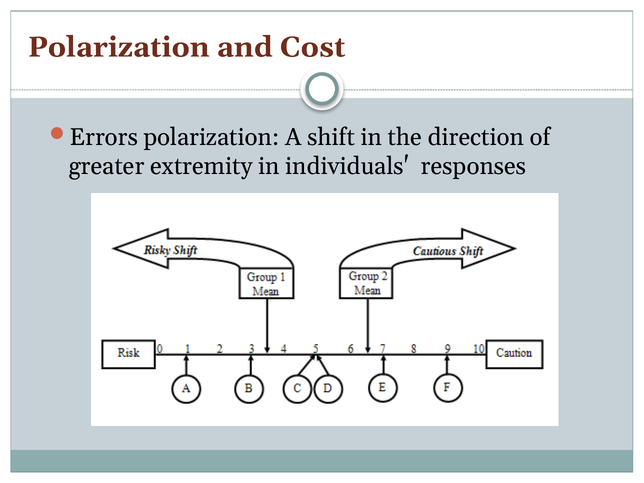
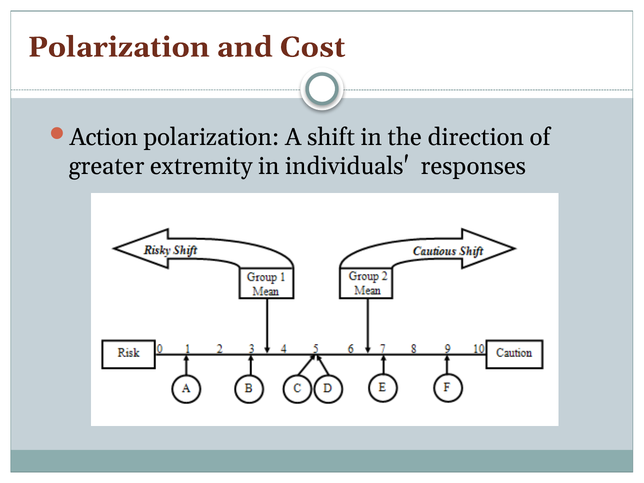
Errors: Errors -> Action
